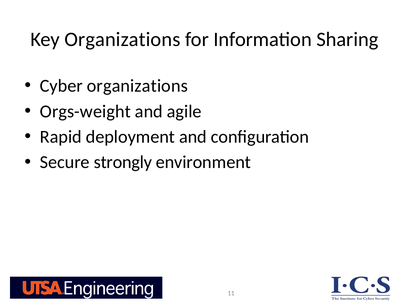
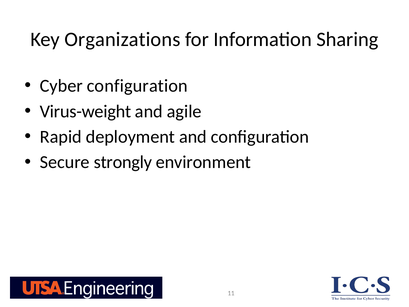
Cyber organizations: organizations -> configuration
Orgs-weight: Orgs-weight -> Virus-weight
